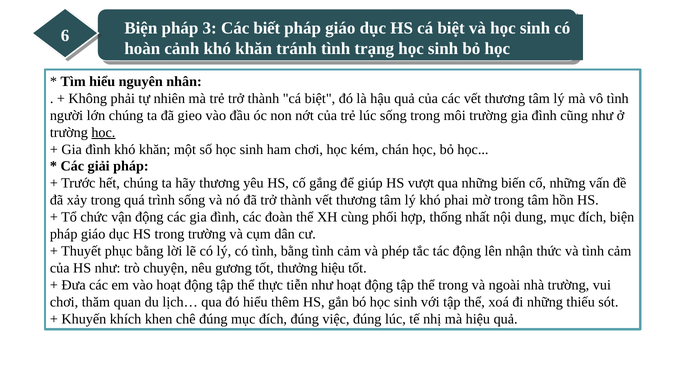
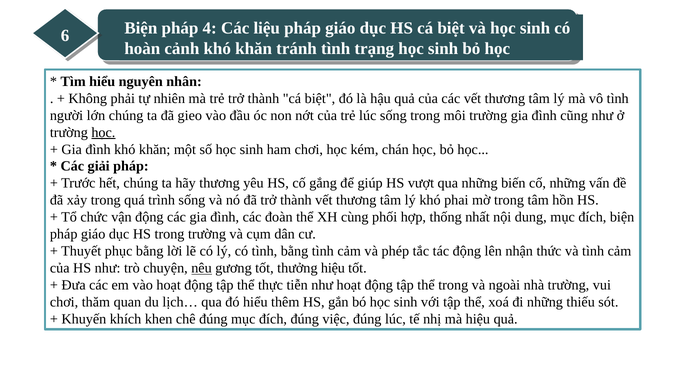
3: 3 -> 4
biết: biết -> liệu
nêu underline: none -> present
